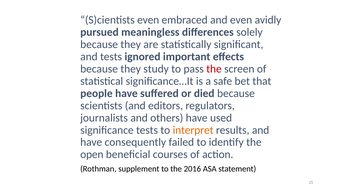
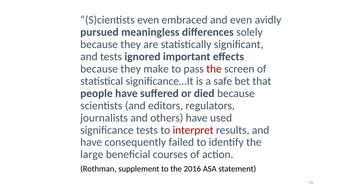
study: study -> make
interpret colour: orange -> red
open: open -> large
